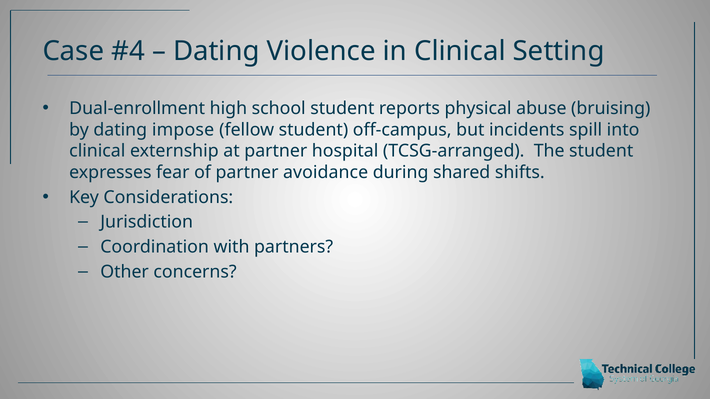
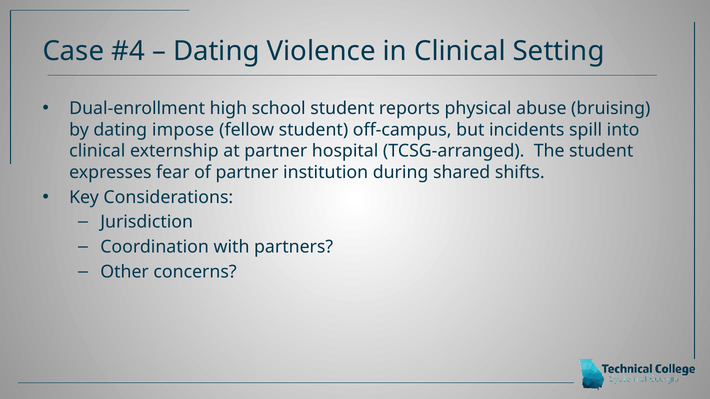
avoidance: avoidance -> institution
